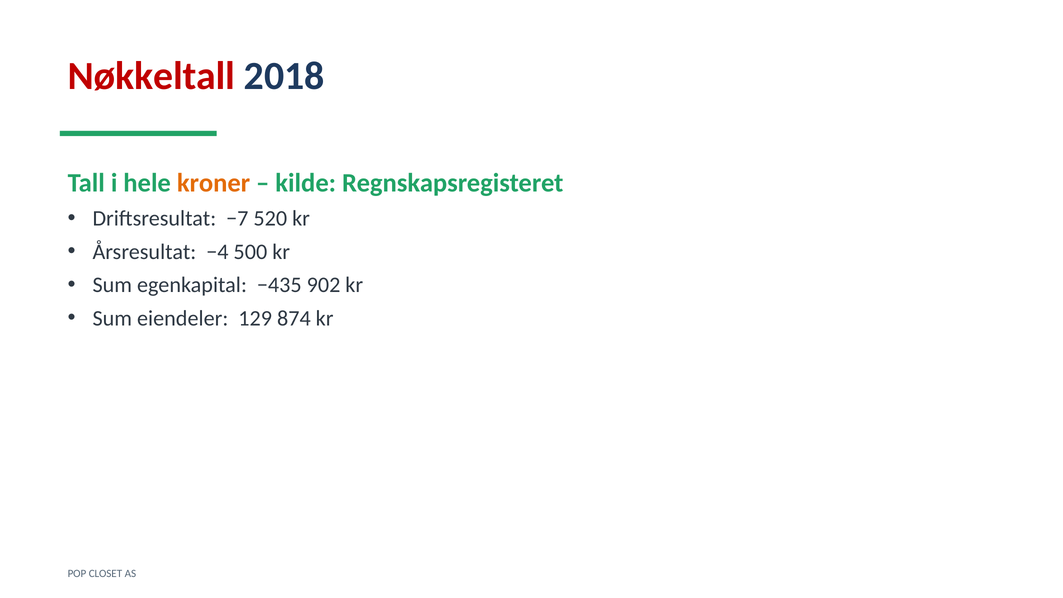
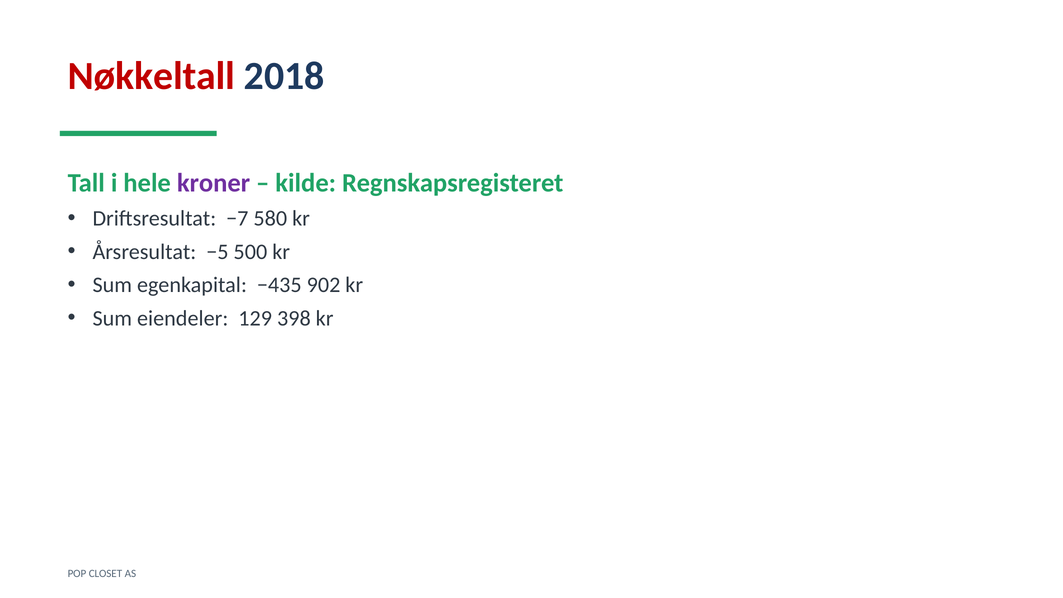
kroner colour: orange -> purple
520: 520 -> 580
−4: −4 -> −5
874: 874 -> 398
